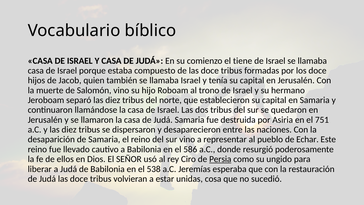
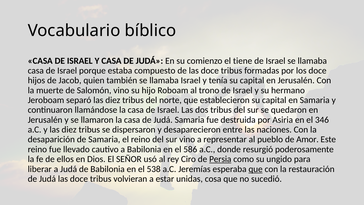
751: 751 -> 346
Echar: Echar -> Amor
que at (256, 169) underline: none -> present
